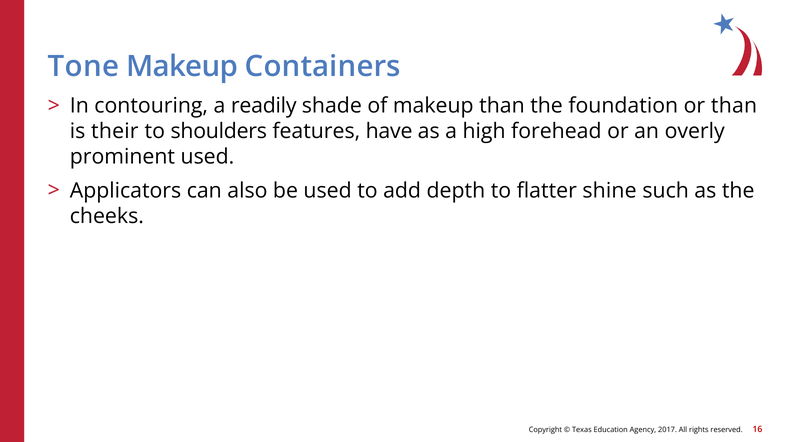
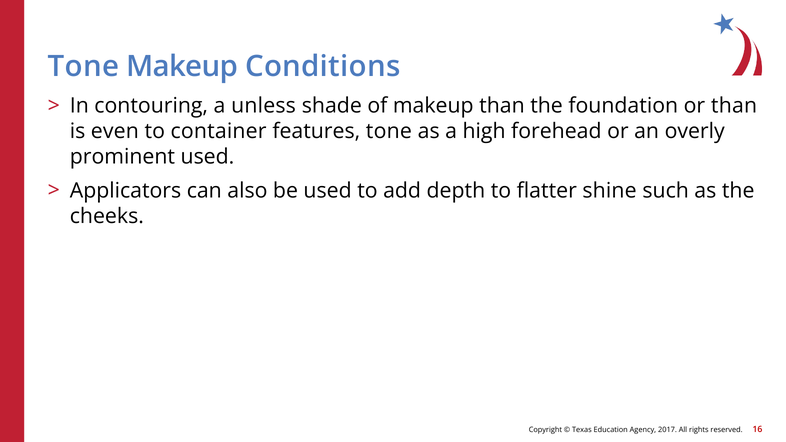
Containers: Containers -> Conditions
readily: readily -> unless
their: their -> even
shoulders: shoulders -> container
features have: have -> tone
